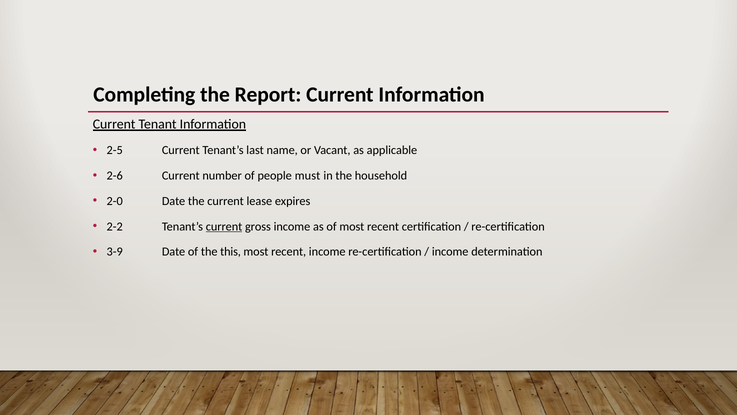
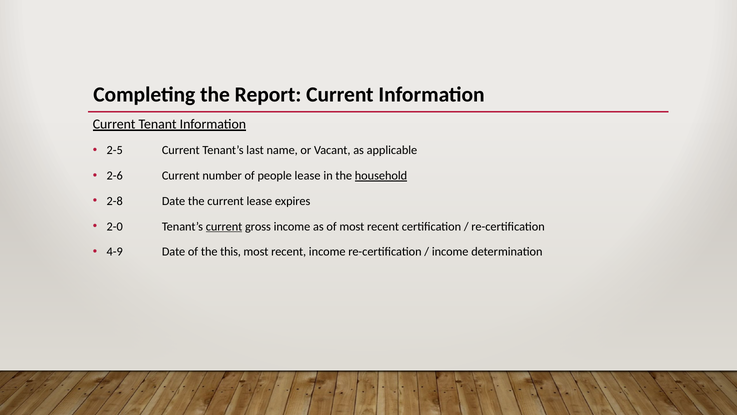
people must: must -> lease
household underline: none -> present
2-0: 2-0 -> 2-8
2-2: 2-2 -> 2-0
3-9: 3-9 -> 4-9
